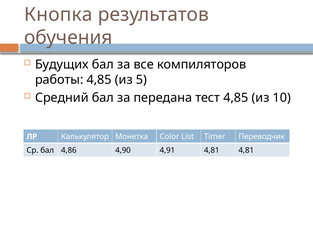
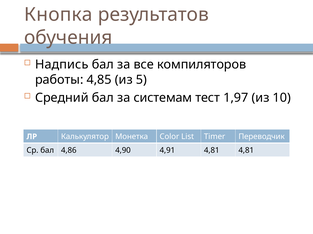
Будущих: Будущих -> Надпись
передана: передана -> системам
тест 4,85: 4,85 -> 1,97
